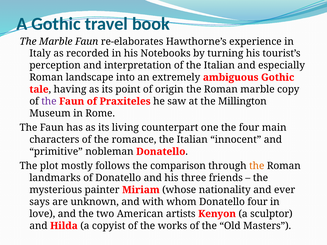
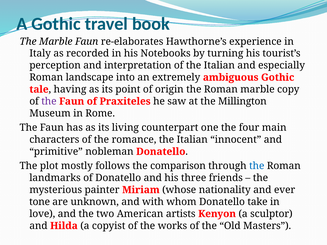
the at (257, 166) colour: orange -> blue
says: says -> tone
Donatello four: four -> take
